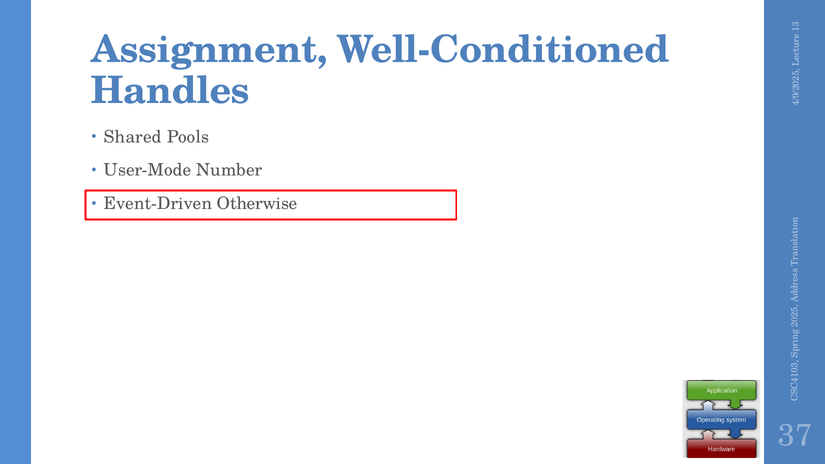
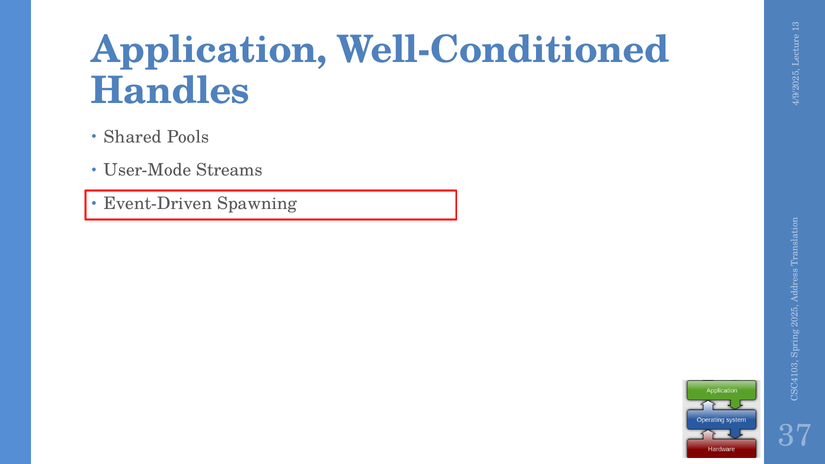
Assignment: Assignment -> Application
Number: Number -> Streams
Otherwise: Otherwise -> Spawning
